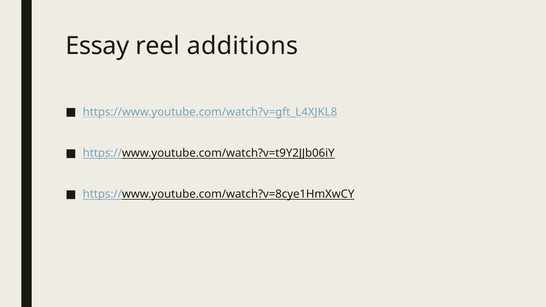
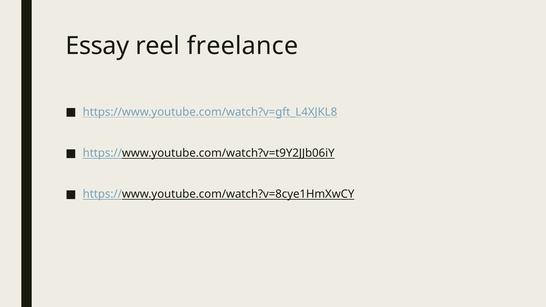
additions: additions -> freelance
